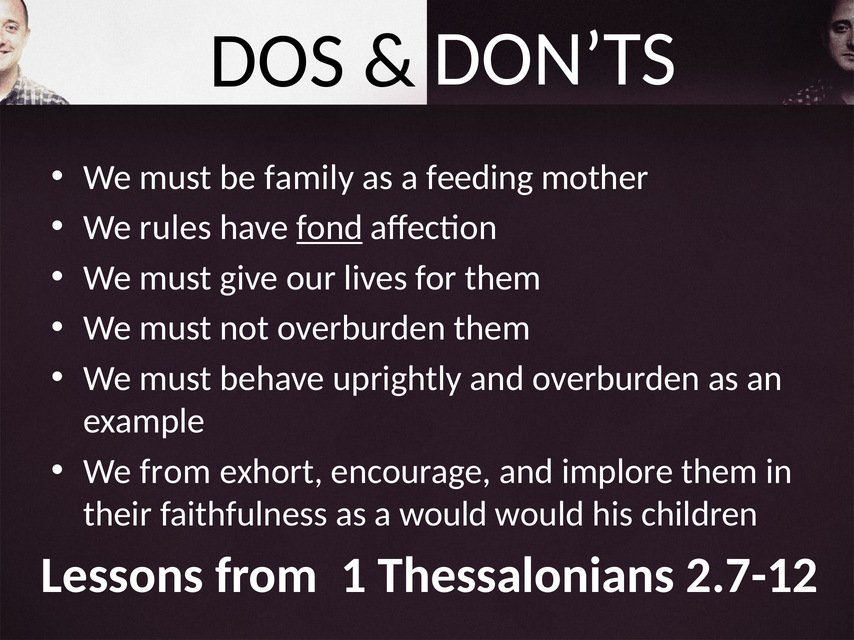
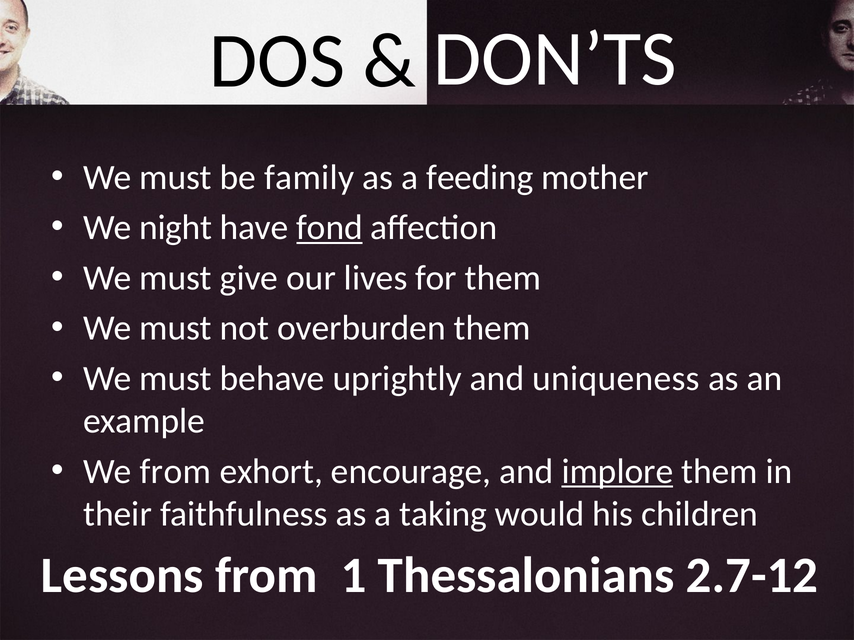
rules: rules -> night
and overburden: overburden -> uniqueness
implore underline: none -> present
a would: would -> taking
